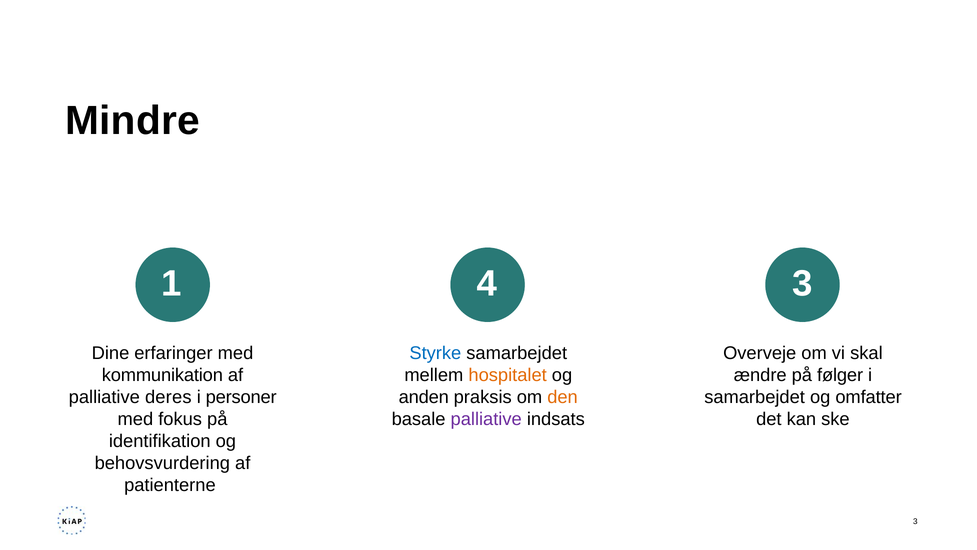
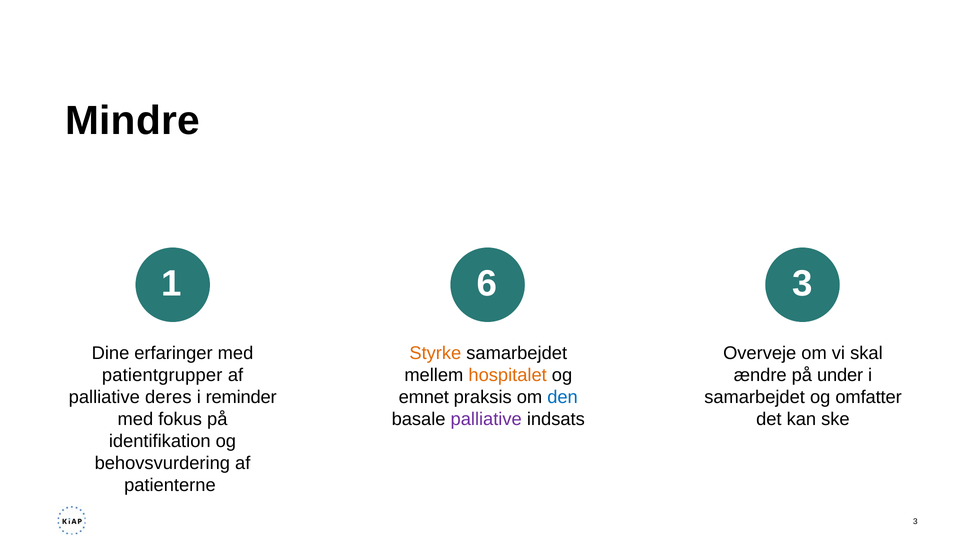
4: 4 -> 6
Styrke colour: blue -> orange
kommunikation: kommunikation -> patientgrupper
følger: følger -> under
personer: personer -> reminder
anden: anden -> emnet
den colour: orange -> blue
